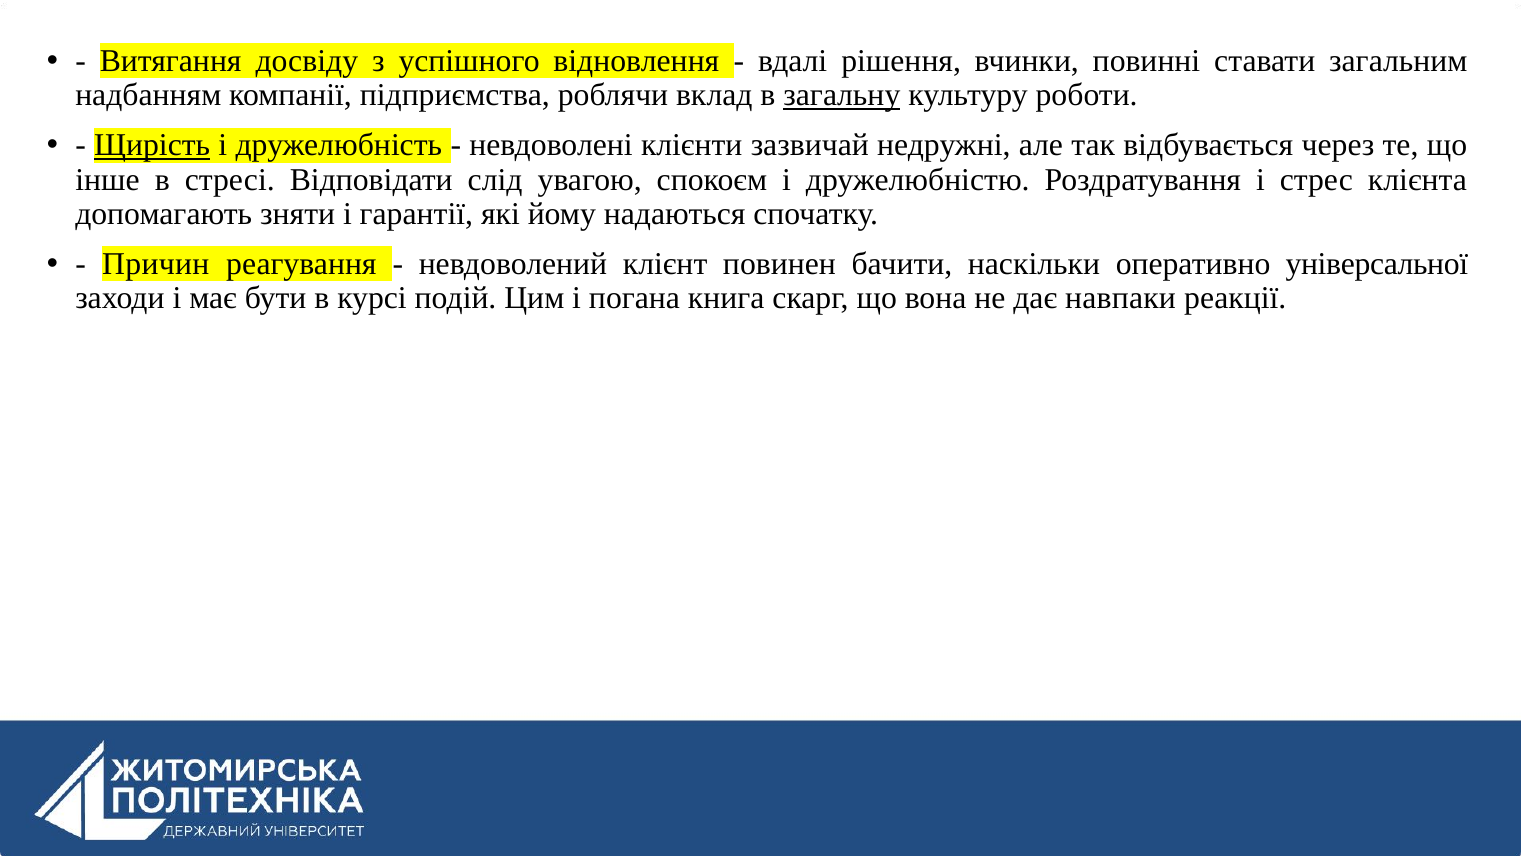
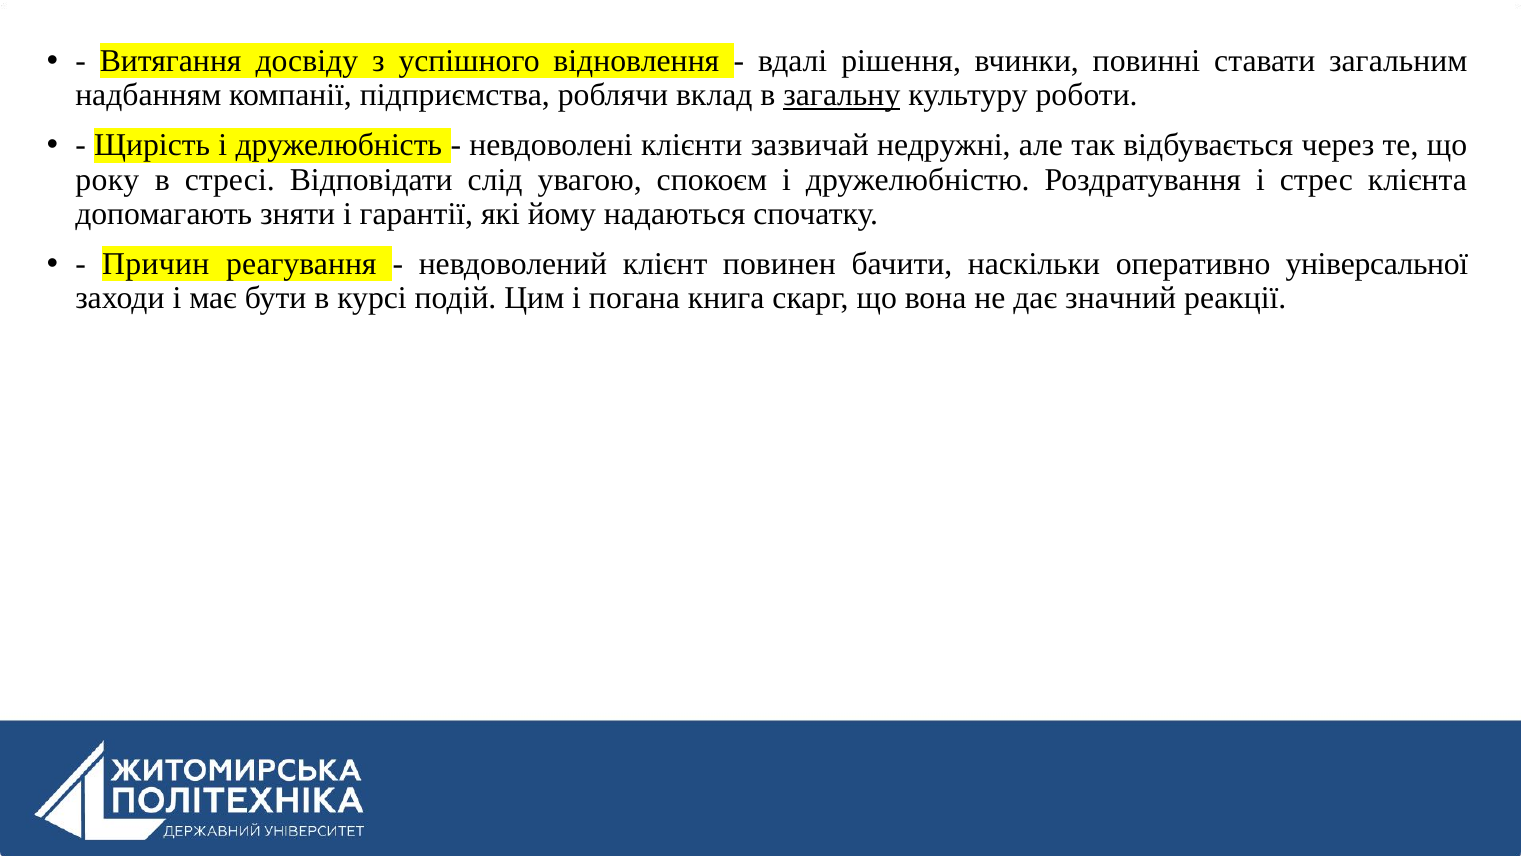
Щирість underline: present -> none
інше: інше -> року
навпаки: навпаки -> значний
